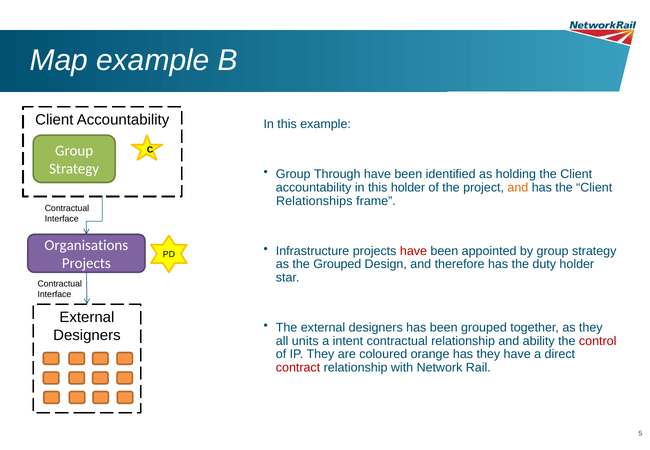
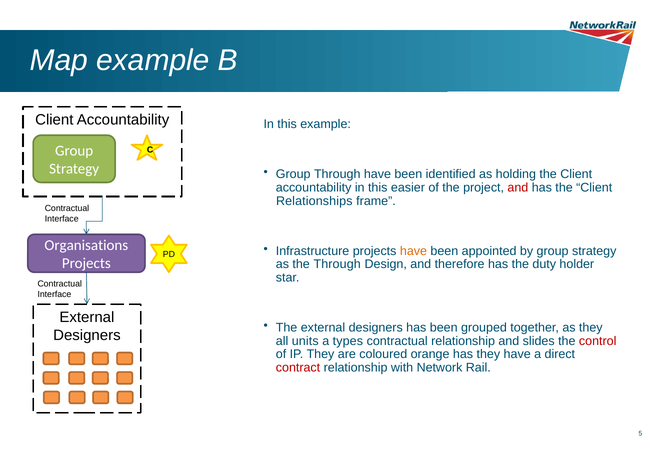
this holder: holder -> easier
and at (518, 188) colour: orange -> red
have at (413, 251) colour: red -> orange
the Grouped: Grouped -> Through
intent: intent -> types
ability: ability -> slides
